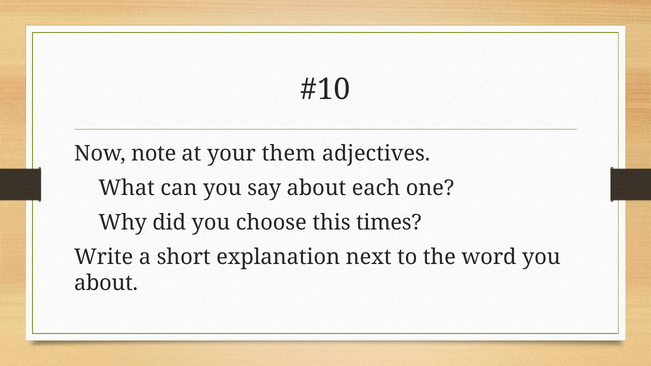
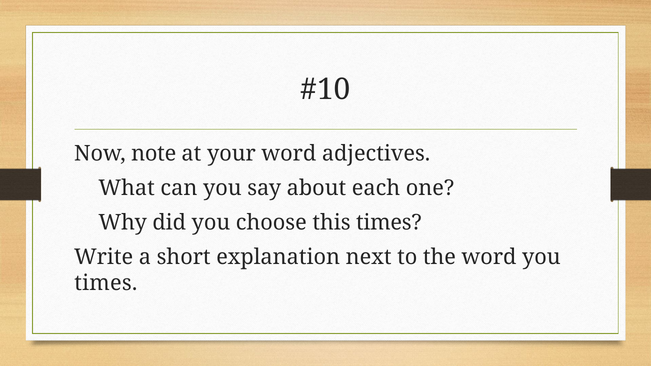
your them: them -> word
about at (106, 283): about -> times
